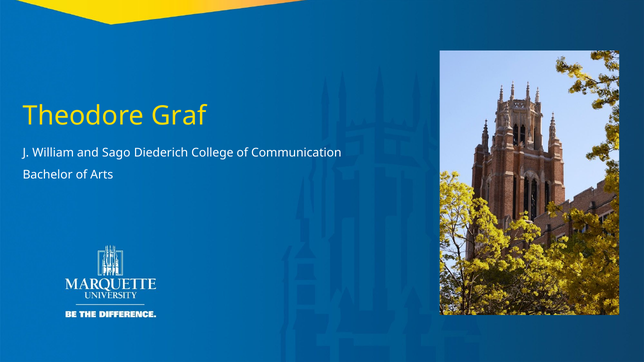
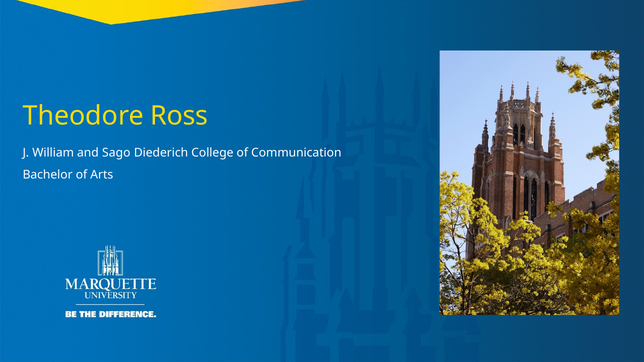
Graf: Graf -> Ross
